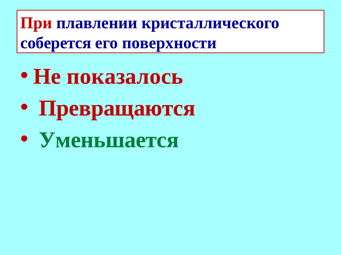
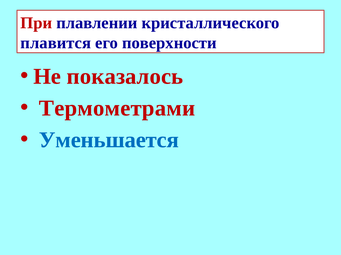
соберется: соберется -> плавится
Превращаются: Превращаются -> Термометрами
Уменьшается colour: green -> blue
